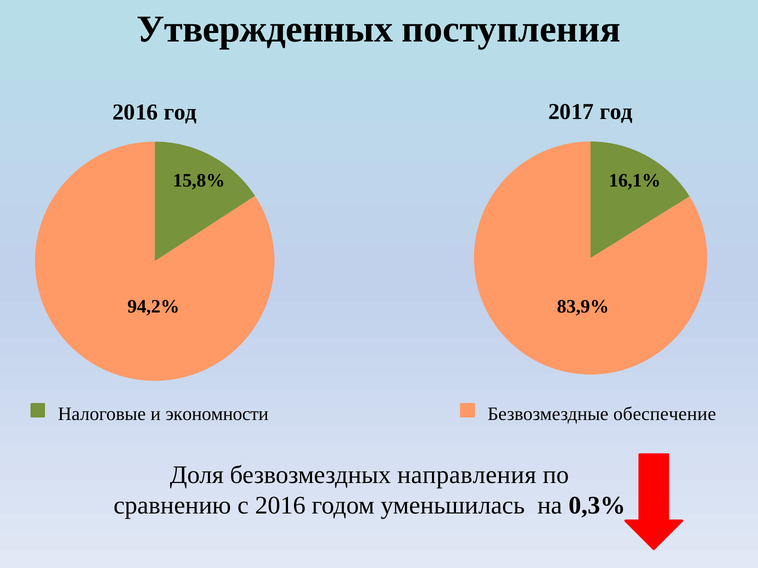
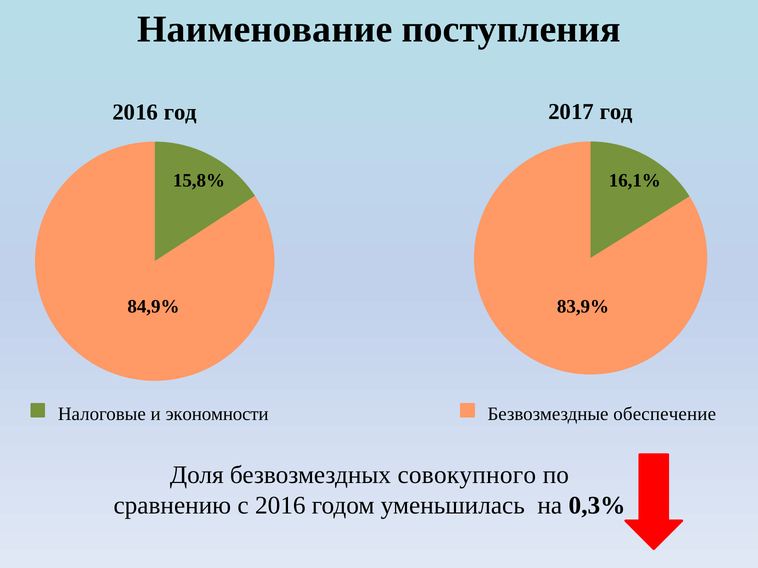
Утвержденных: Утвержденных -> Наименование
94,2%: 94,2% -> 84,9%
направления: направления -> совокупного
